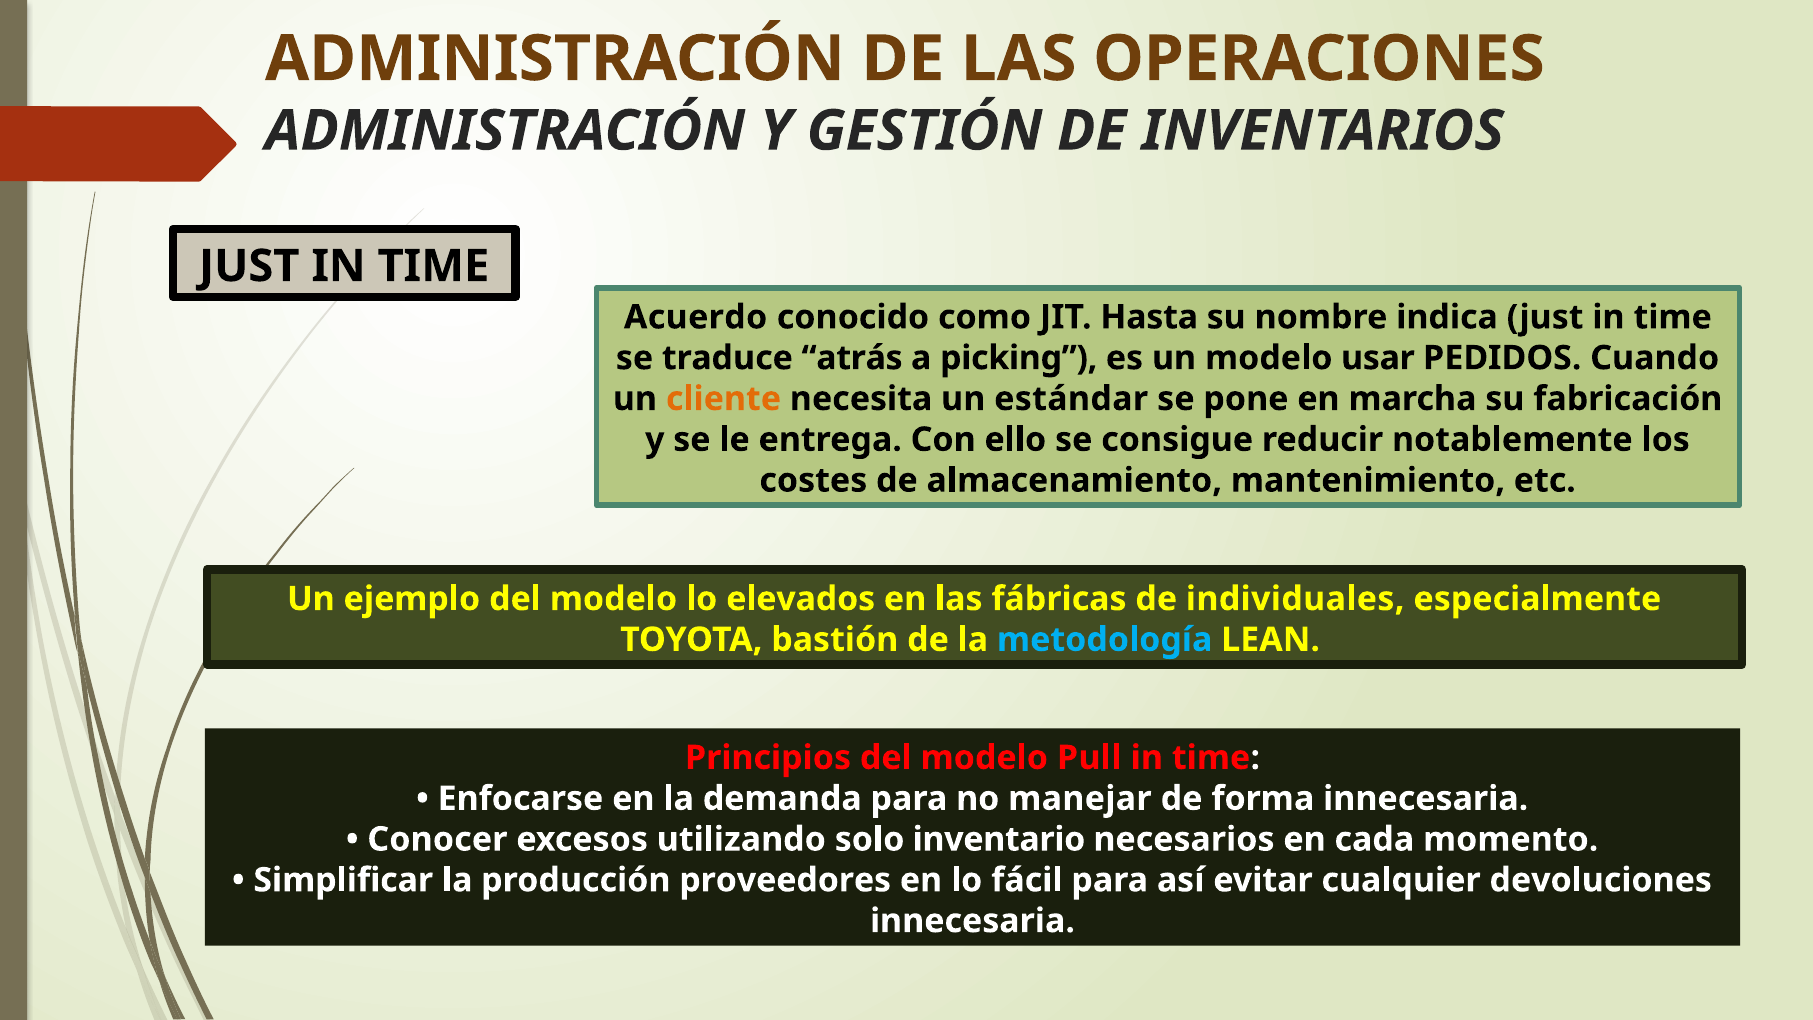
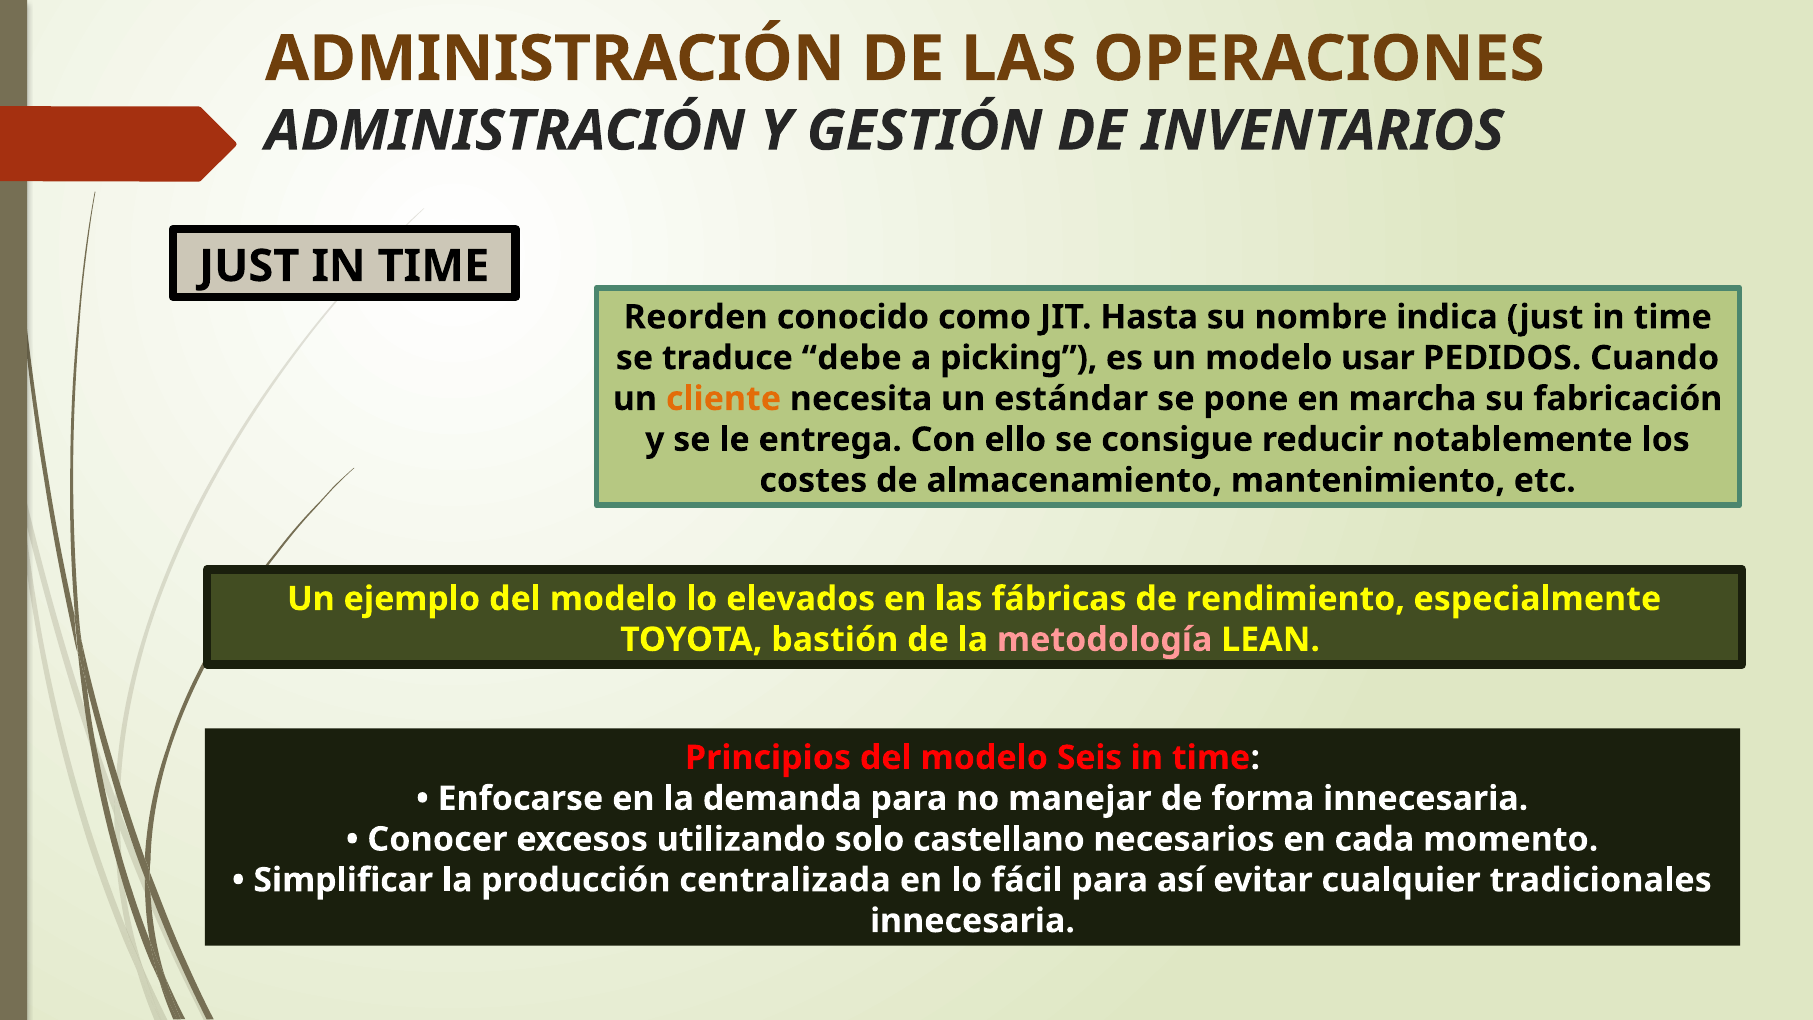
Acuerdo: Acuerdo -> Reorden
atrás: atrás -> debe
individuales: individuales -> rendimiento
metodología colour: light blue -> pink
Pull: Pull -> Seis
inventario: inventario -> castellano
proveedores: proveedores -> centralizada
devoluciones: devoluciones -> tradicionales
